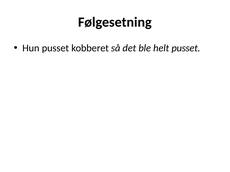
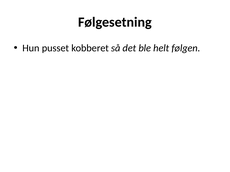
helt pusset: pusset -> følgen
